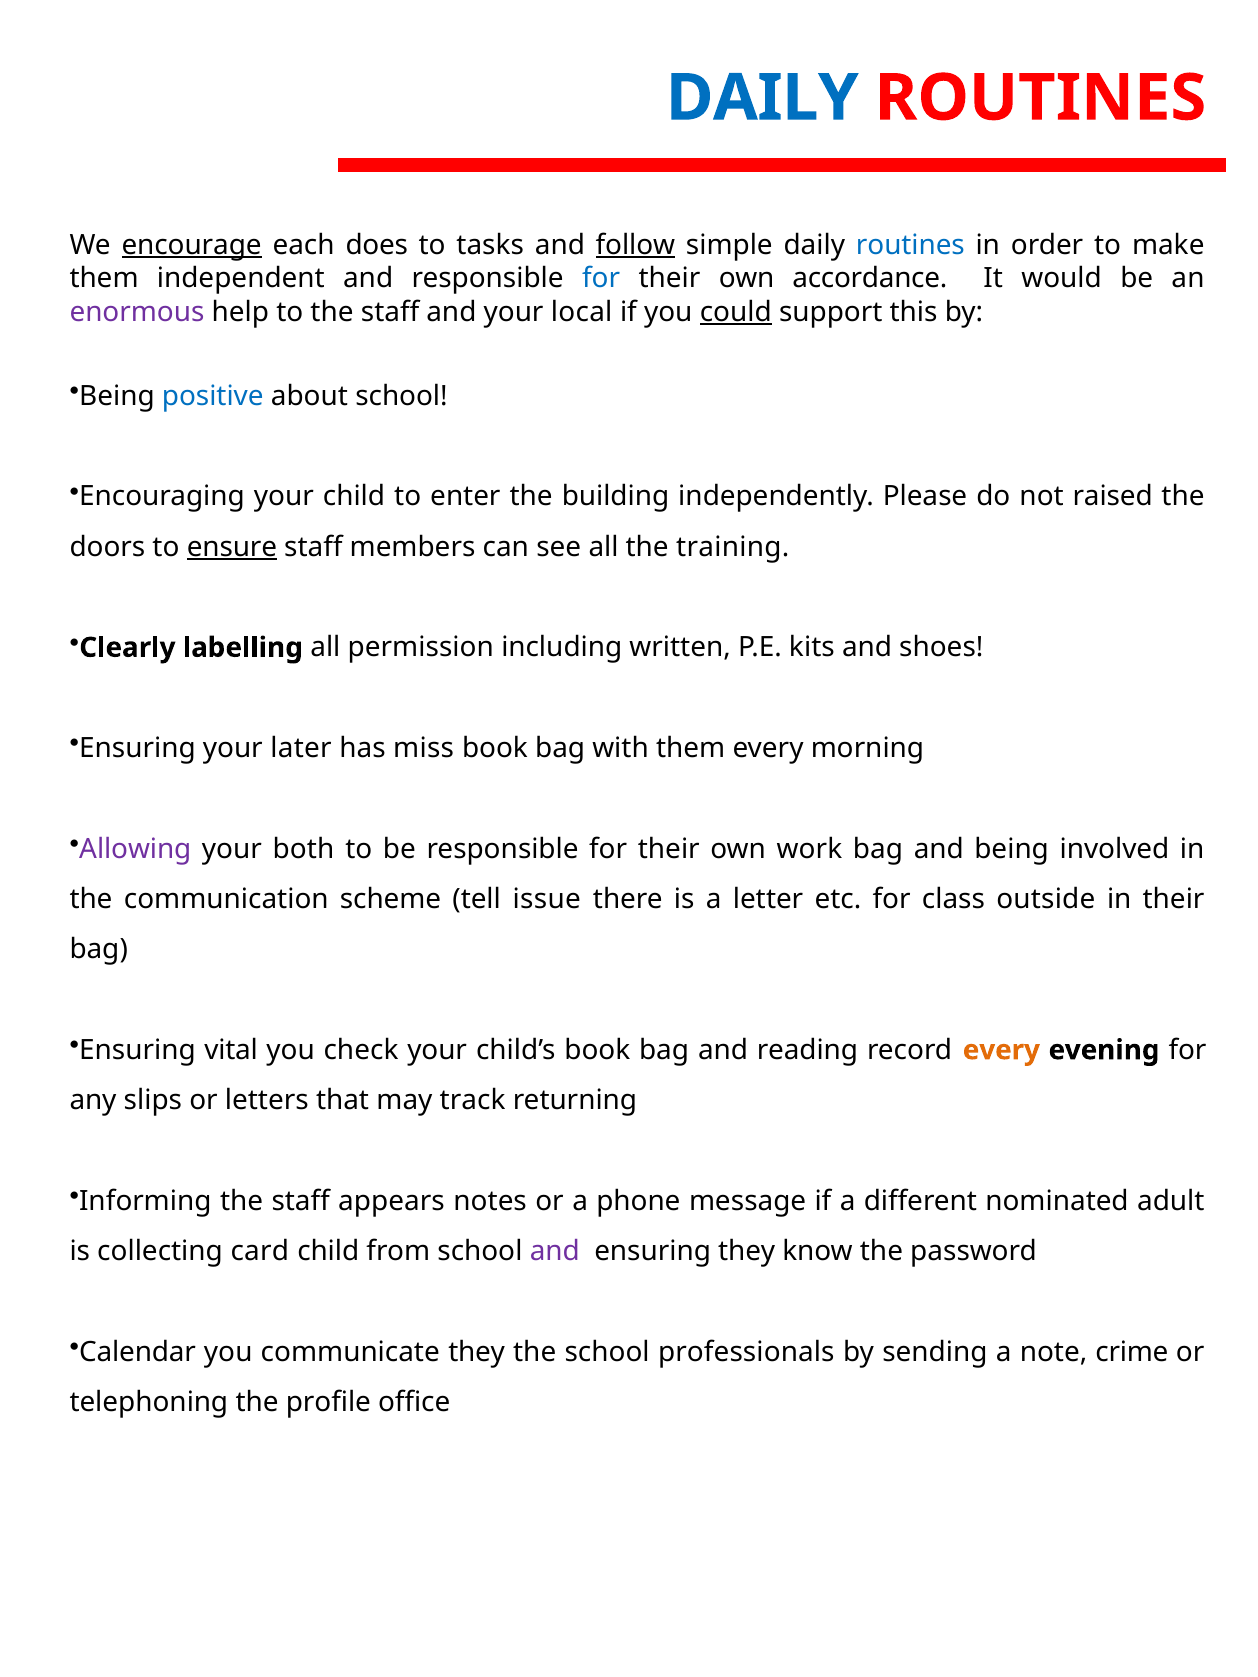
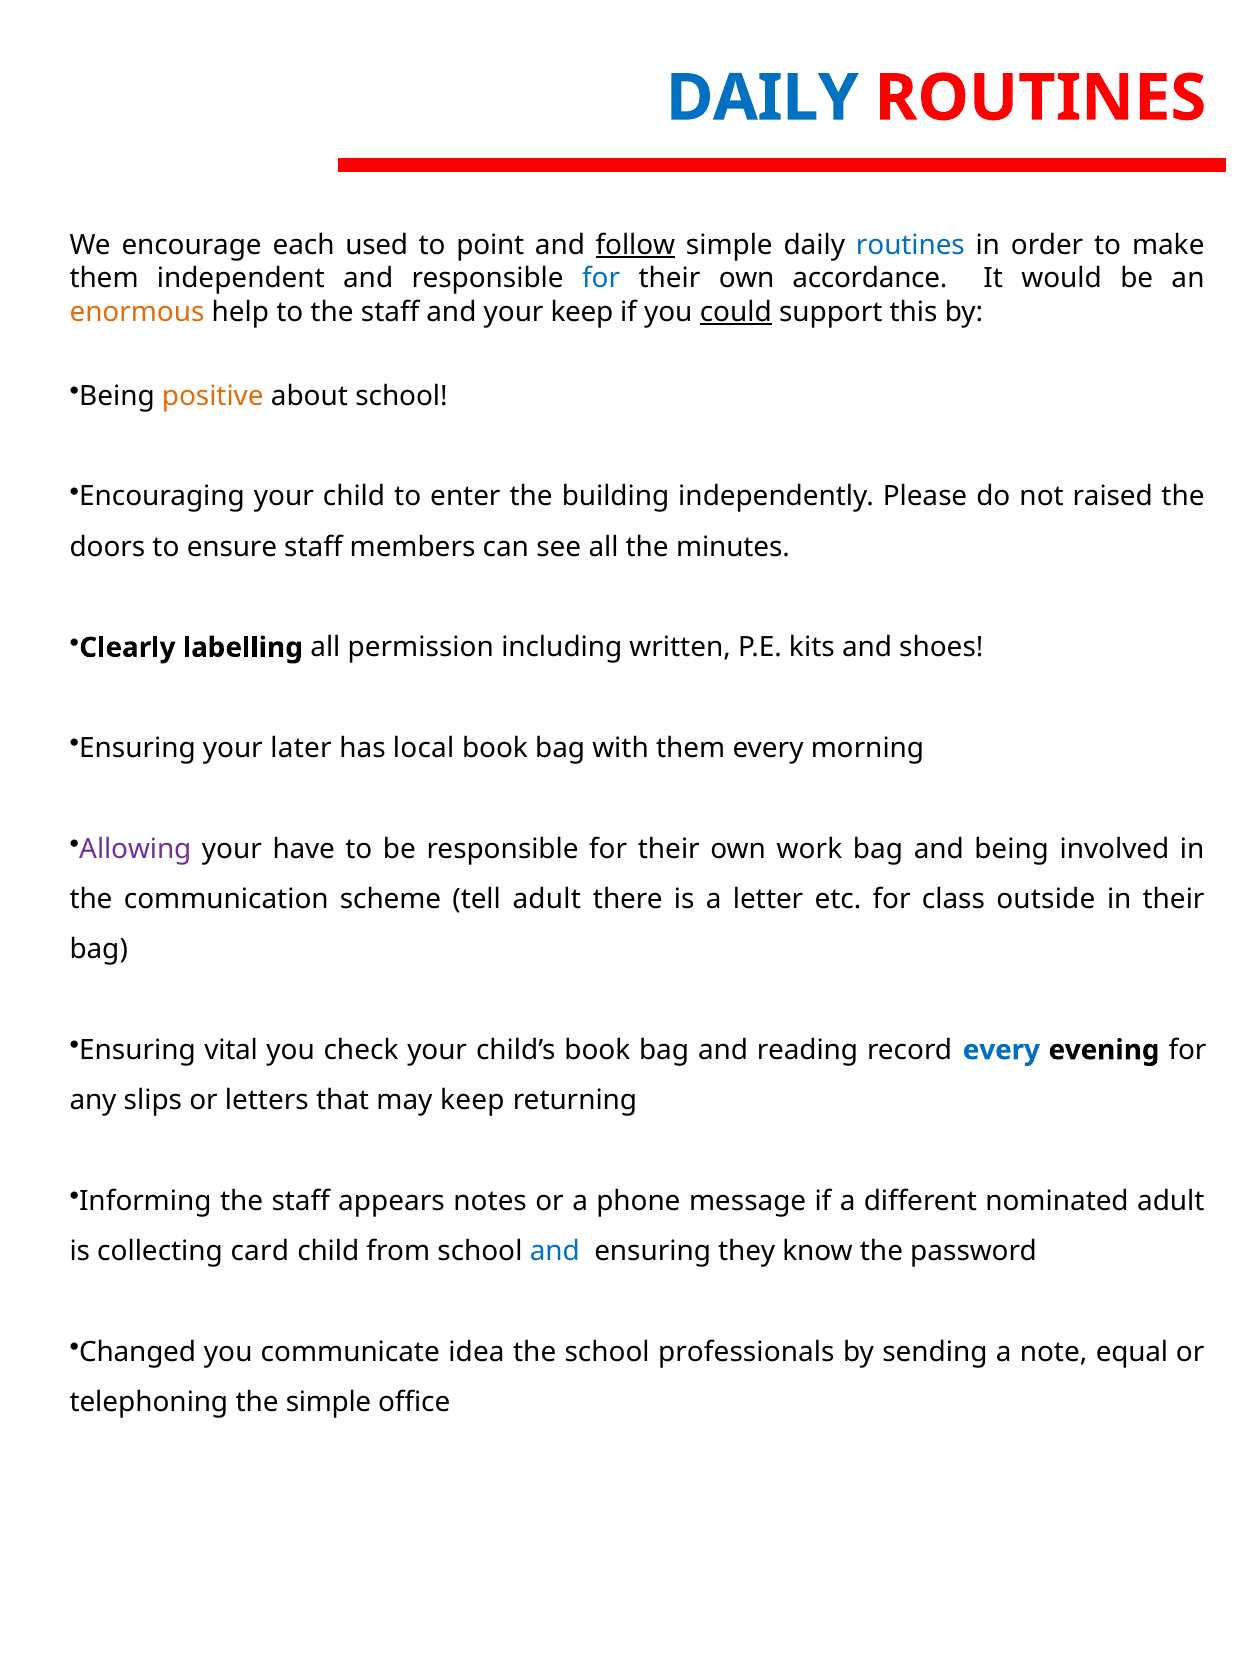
encourage underline: present -> none
does: does -> used
tasks: tasks -> point
enormous colour: purple -> orange
your local: local -> keep
positive colour: blue -> orange
ensure underline: present -> none
training: training -> minutes
miss: miss -> local
both: both -> have
tell issue: issue -> adult
every at (1001, 1050) colour: orange -> blue
may track: track -> keep
and at (555, 1252) colour: purple -> blue
Calendar: Calendar -> Changed
communicate they: they -> idea
crime: crime -> equal
the profile: profile -> simple
